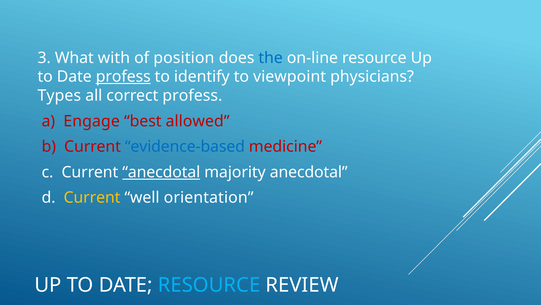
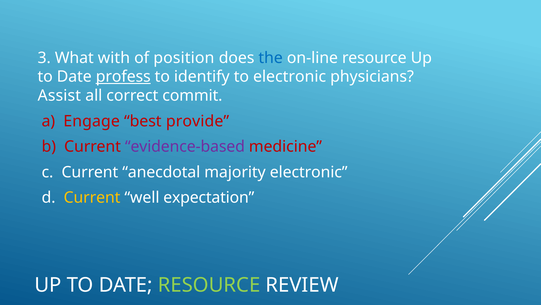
to viewpoint: viewpoint -> electronic
Types: Types -> Assist
correct profess: profess -> commit
allowed: allowed -> provide
evidence-based colour: blue -> purple
anecdotal at (161, 172) underline: present -> none
majority anecdotal: anecdotal -> electronic
orientation: orientation -> expectation
RESOURCE at (209, 284) colour: light blue -> light green
